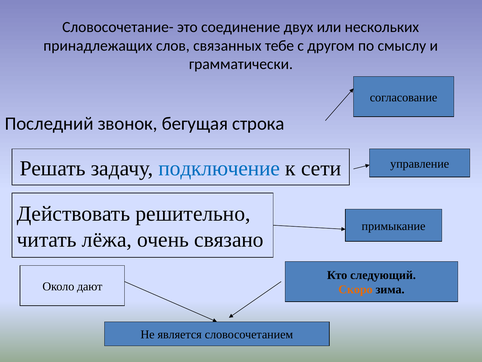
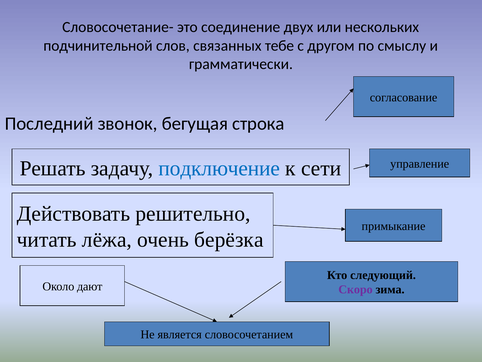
принадлежащих: принадлежащих -> подчинительной
связано: связано -> берёзка
Скоро colour: orange -> purple
